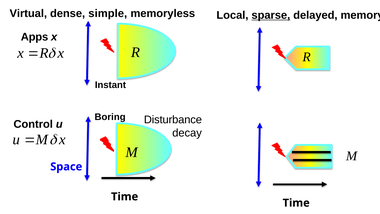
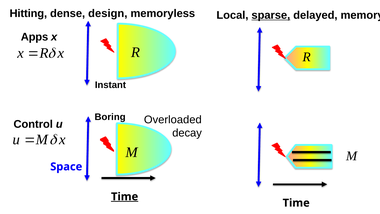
Virtual: Virtual -> Hitting
simple: simple -> design
Disturbance: Disturbance -> Overloaded
Time at (125, 196) underline: none -> present
